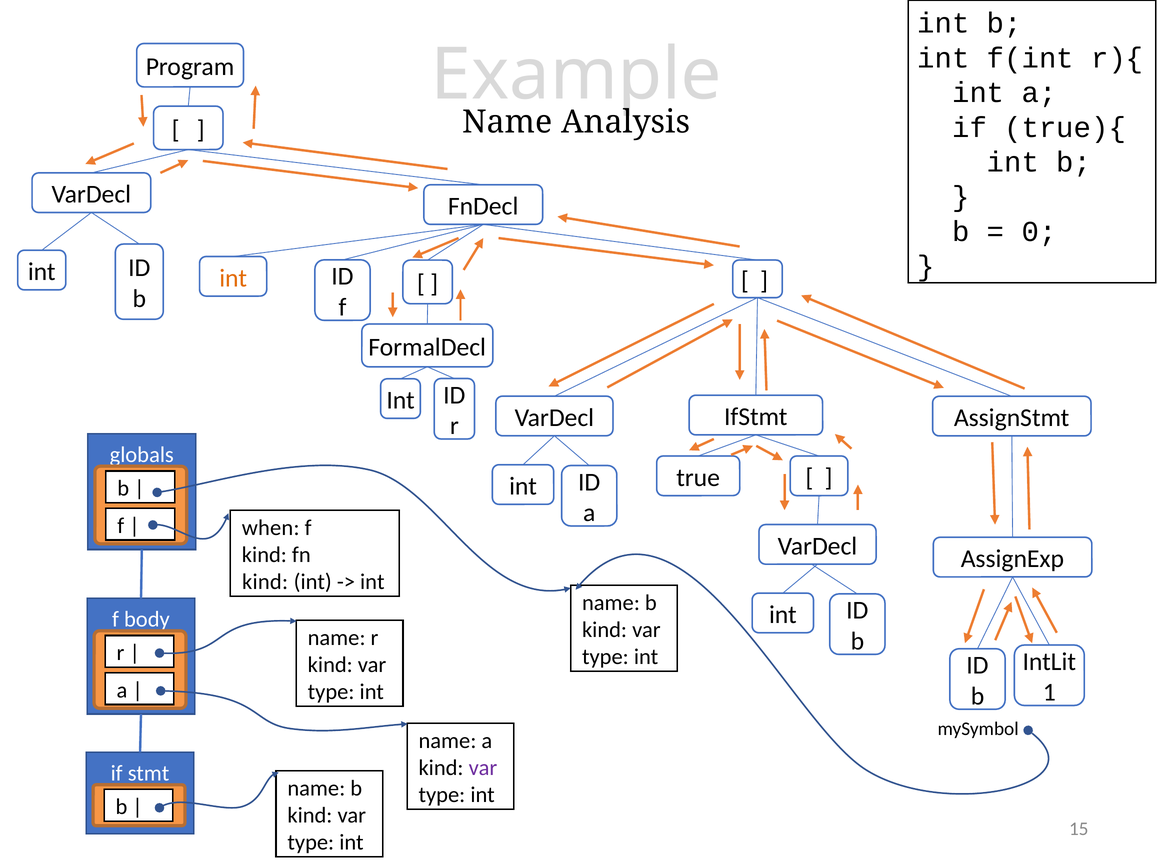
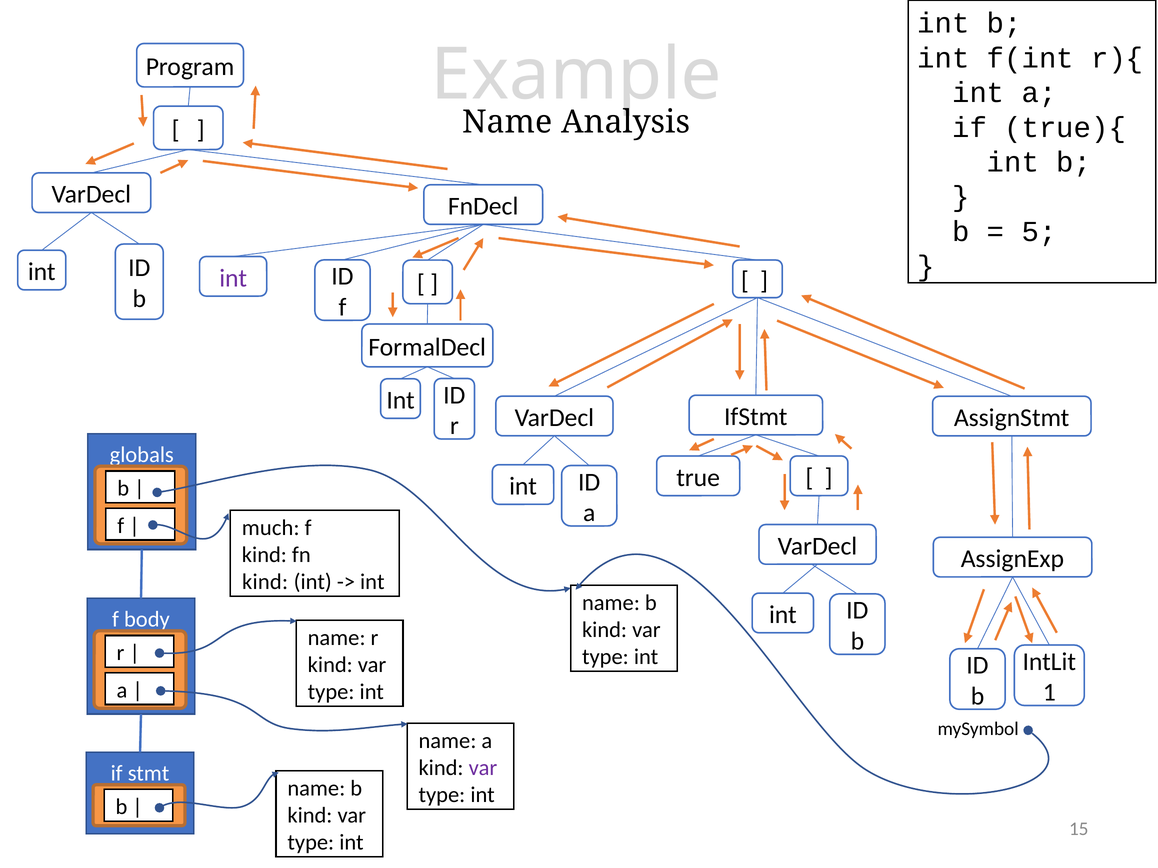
0: 0 -> 5
int at (233, 278) colour: orange -> purple
when: when -> much
